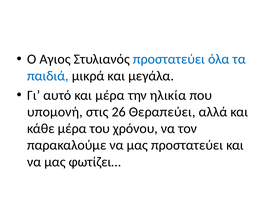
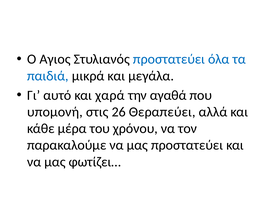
και μέρα: μέρα -> χαρά
ηλικία: ηλικία -> αγαθά
